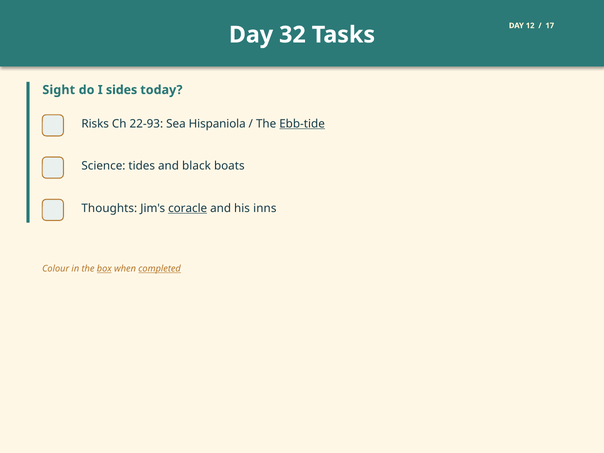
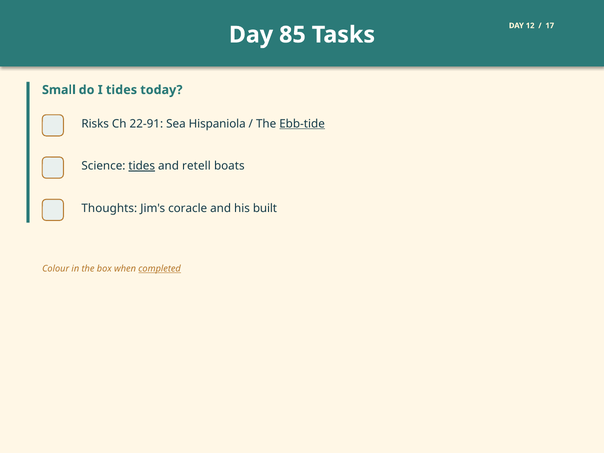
32: 32 -> 85
Sight: Sight -> Small
I sides: sides -> tides
22-93: 22-93 -> 22-91
tides at (142, 166) underline: none -> present
black: black -> retell
coracle underline: present -> none
inns: inns -> built
box underline: present -> none
